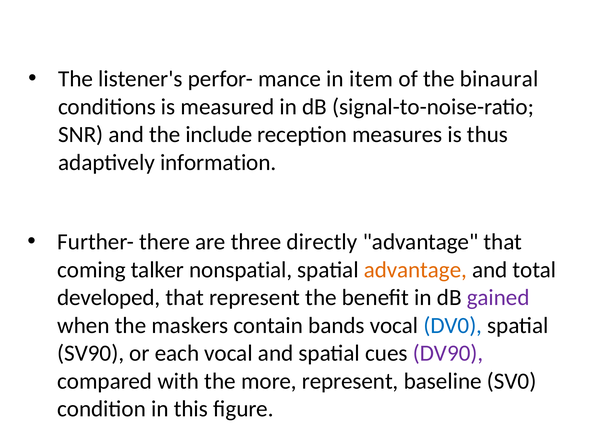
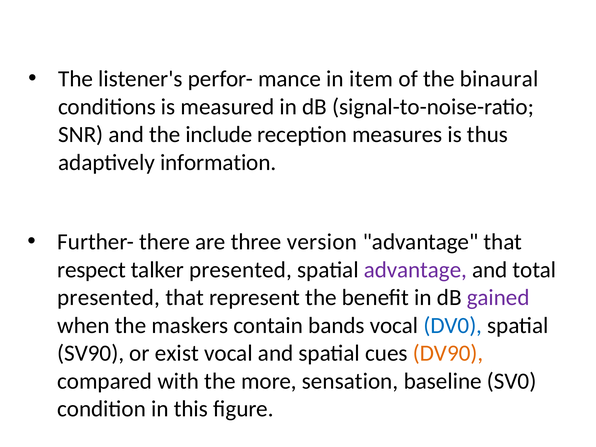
directly: directly -> version
coming: coming -> respect
talker nonspatial: nonspatial -> presented
advantage at (415, 270) colour: orange -> purple
developed at (109, 298): developed -> presented
each: each -> exist
DV90 colour: purple -> orange
more represent: represent -> sensation
